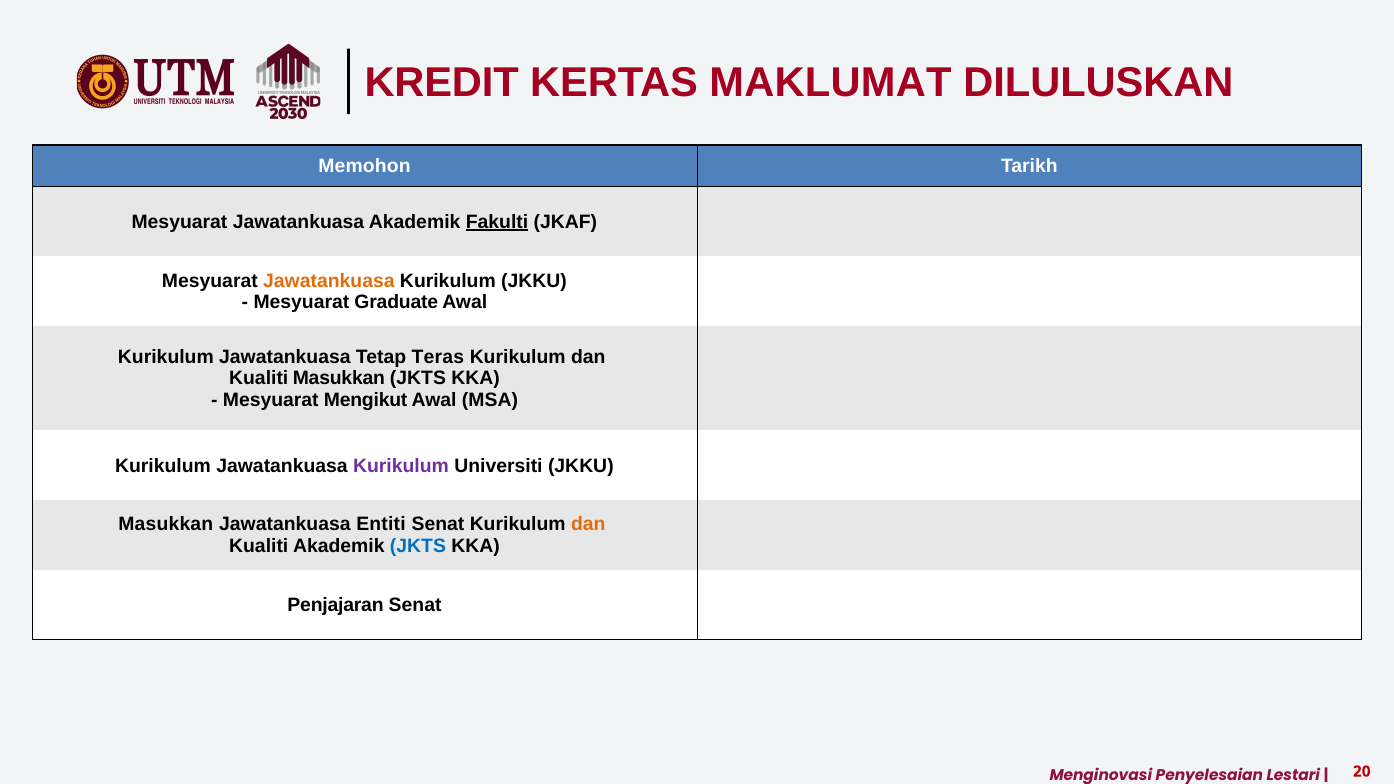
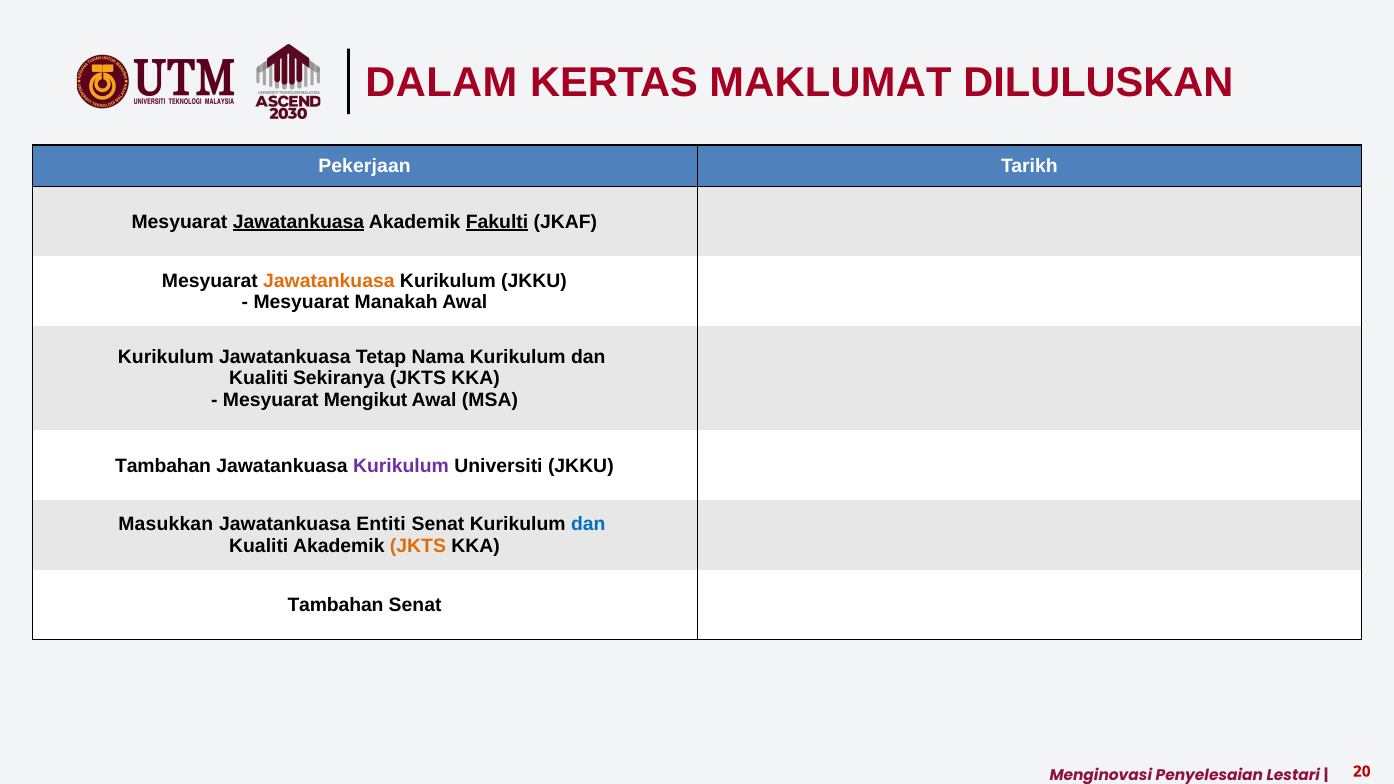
KREDIT: KREDIT -> DALAM
Memohon: Memohon -> Pekerjaan
Jawatankuasa at (299, 222) underline: none -> present
Graduate: Graduate -> Manakah
Teras: Teras -> Nama
Kualiti Masukkan: Masukkan -> Sekiranya
Kurikulum at (163, 466): Kurikulum -> Tambahan
dan at (588, 525) colour: orange -> blue
JKTS at (418, 546) colour: blue -> orange
Penjajaran at (336, 605): Penjajaran -> Tambahan
